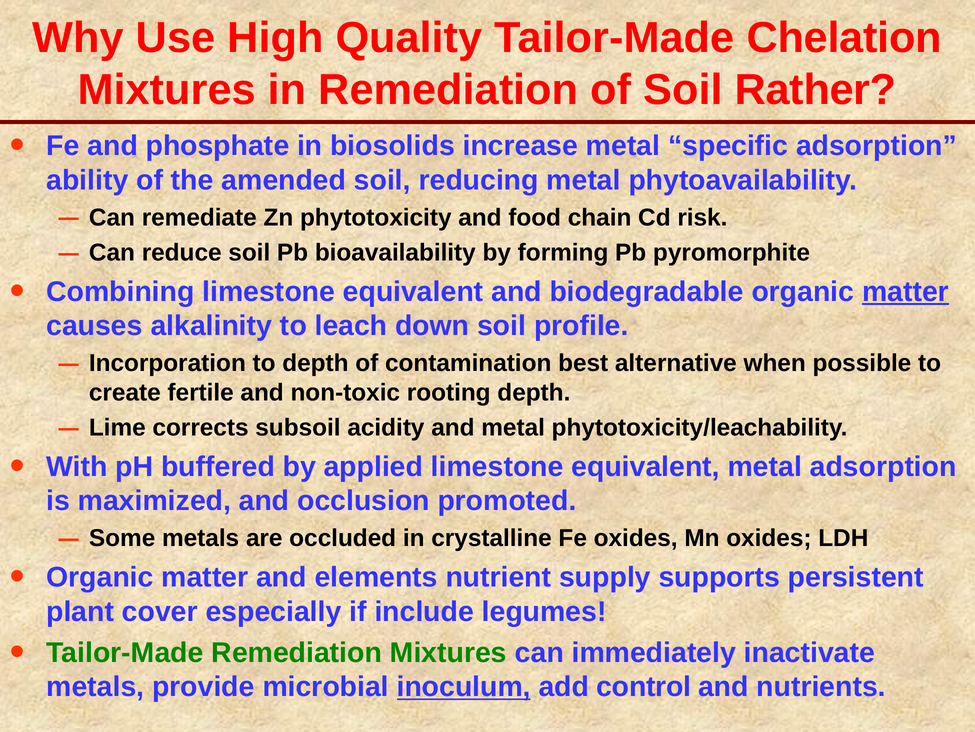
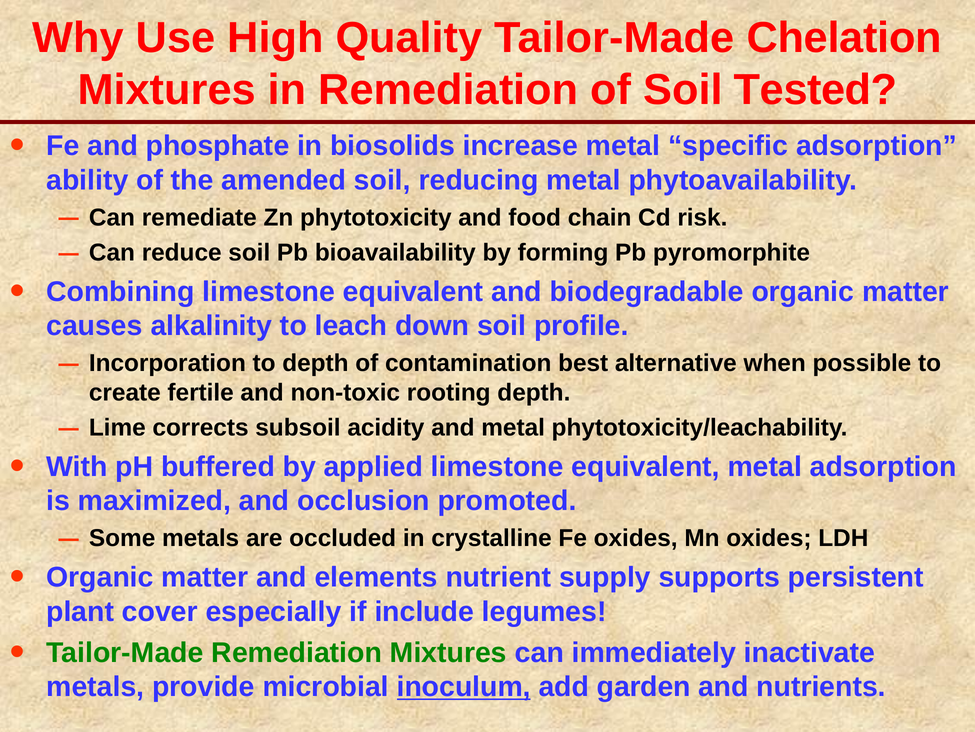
Rather: Rather -> Tested
matter at (905, 291) underline: present -> none
control: control -> garden
